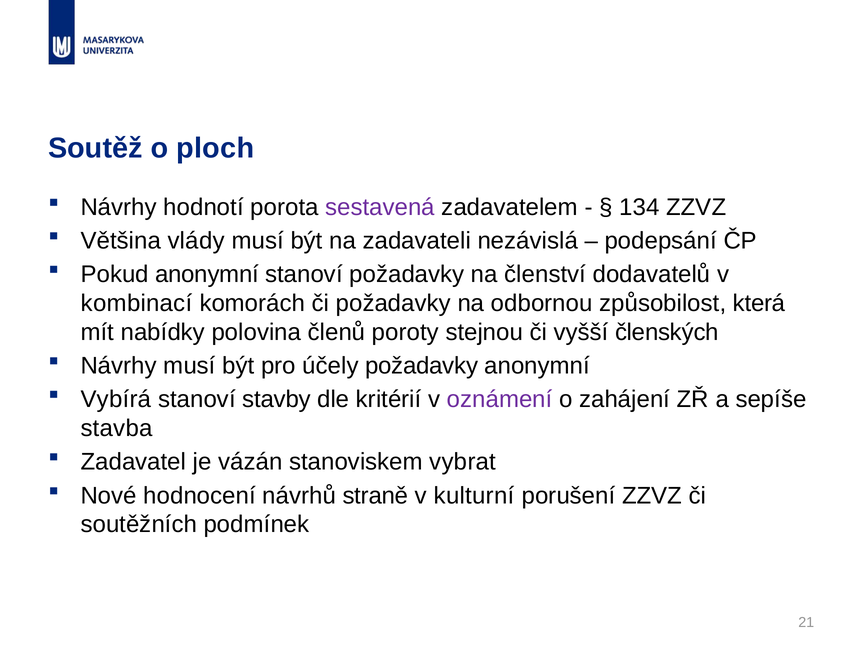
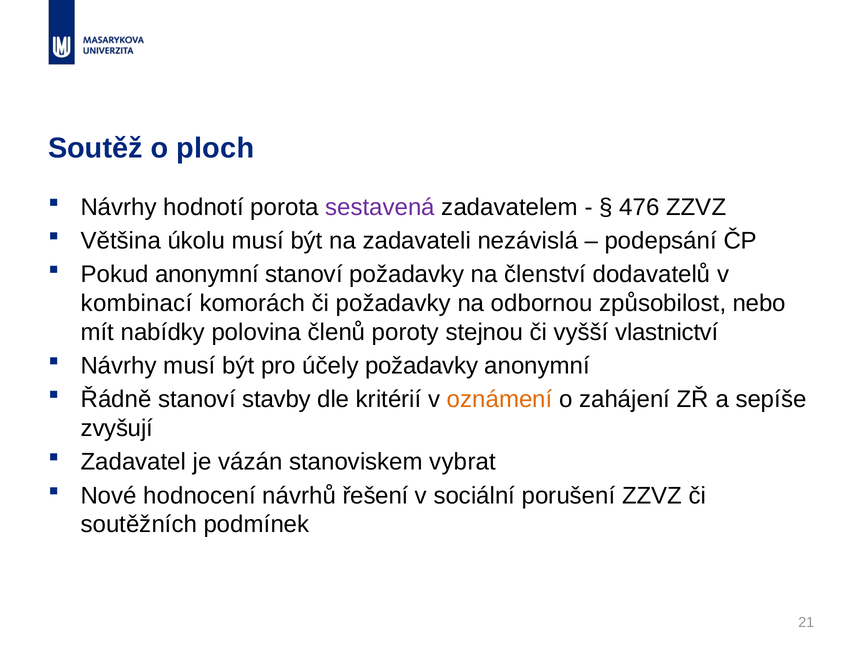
134: 134 -> 476
vlády: vlády -> úkolu
která: která -> nebo
členských: členských -> vlastnictví
Vybírá: Vybírá -> Řádně
oznámení colour: purple -> orange
stavba: stavba -> zvyšují
straně: straně -> řešení
kulturní: kulturní -> sociální
